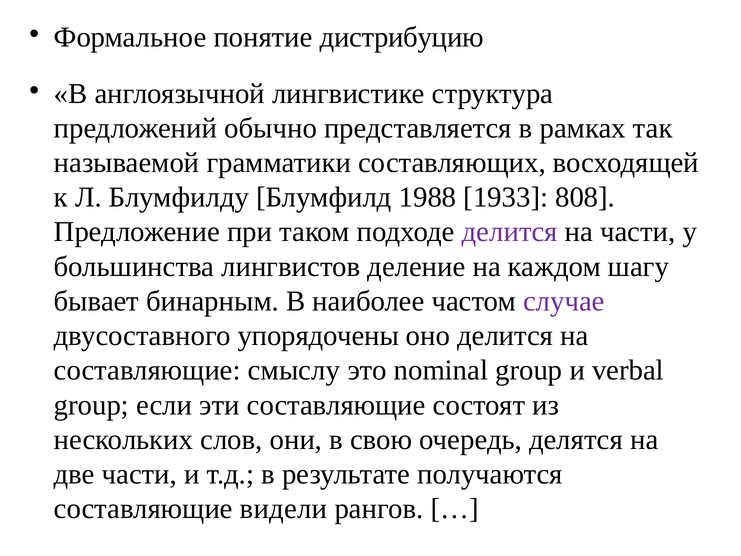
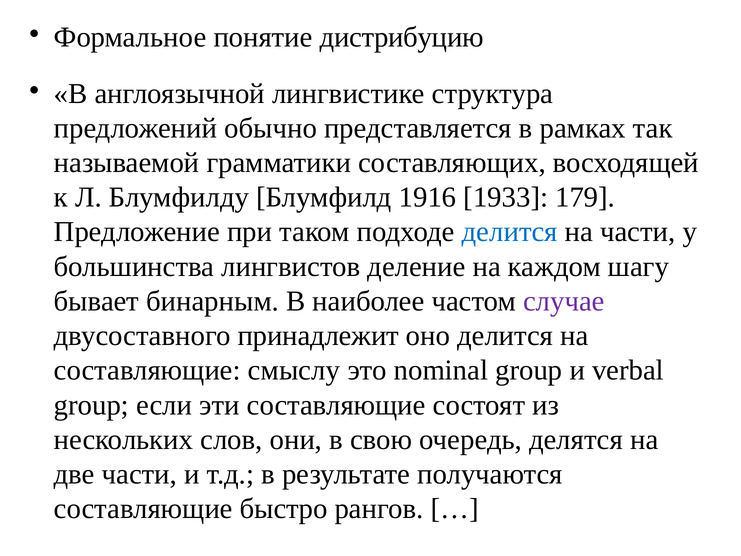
1988: 1988 -> 1916
808: 808 -> 179
делится at (510, 232) colour: purple -> blue
упорядочены: упорядочены -> принадлежит
видели: видели -> быстро
